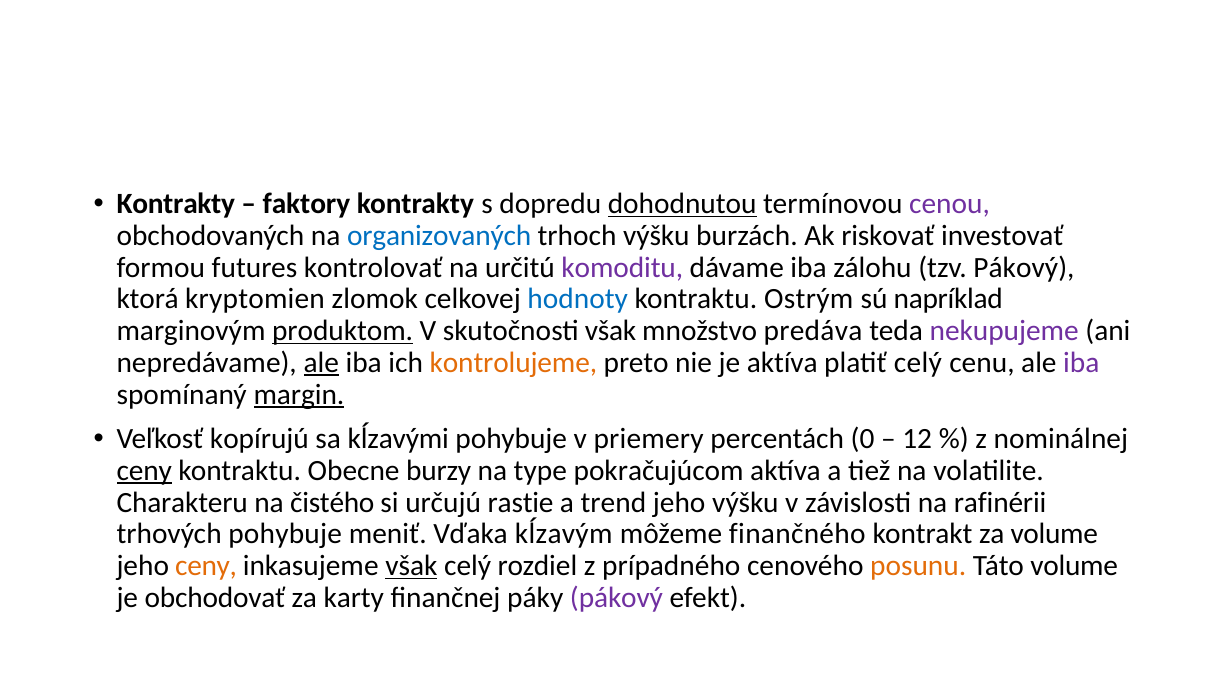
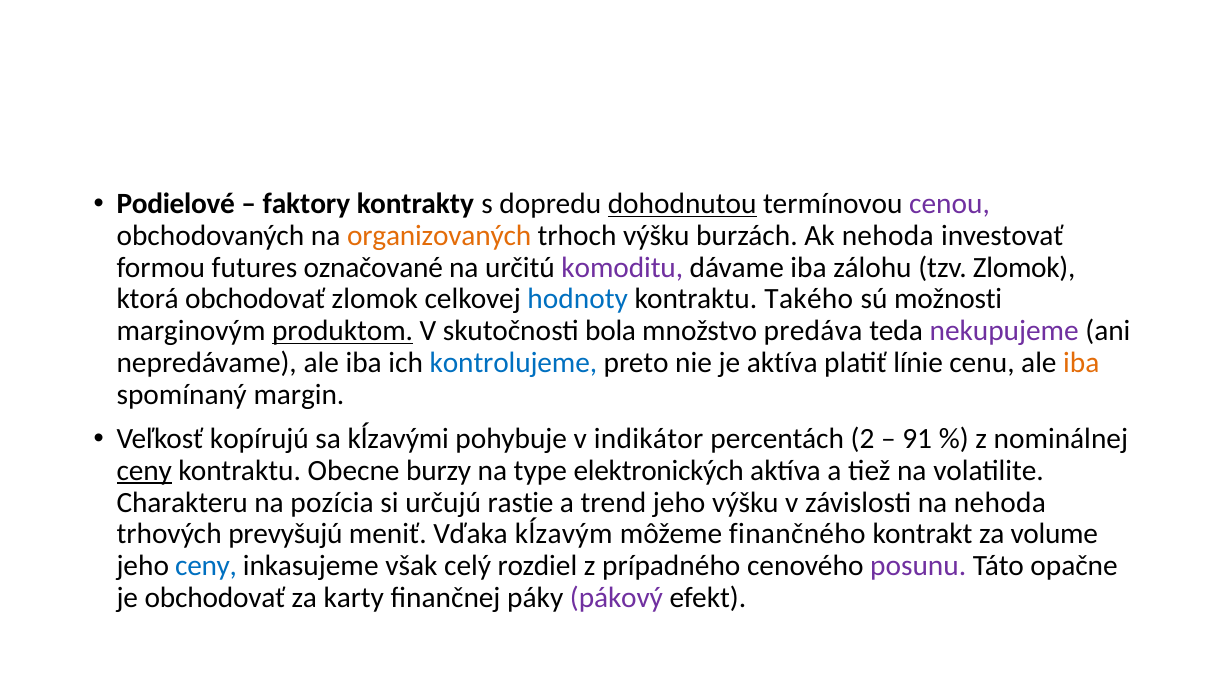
Kontrakty at (176, 204): Kontrakty -> Podielové
organizovaných colour: blue -> orange
Ak riskovať: riskovať -> nehoda
kontrolovať: kontrolovať -> označované
tzv Pákový: Pákový -> Zlomok
ktorá kryptomien: kryptomien -> obchodovať
Ostrým: Ostrým -> Takého
napríklad: napríklad -> možnosti
skutočnosti však: však -> bola
ale at (321, 363) underline: present -> none
kontrolujeme colour: orange -> blue
platiť celý: celý -> línie
iba at (1081, 363) colour: purple -> orange
margin underline: present -> none
priemery: priemery -> indikátor
0: 0 -> 2
12: 12 -> 91
pokračujúcom: pokračujúcom -> elektronických
čistého: čistého -> pozícia
na rafinérii: rafinérii -> nehoda
trhových pohybuje: pohybuje -> prevyšujú
ceny at (206, 566) colour: orange -> blue
však at (411, 566) underline: present -> none
posunu colour: orange -> purple
Táto volume: volume -> opačne
